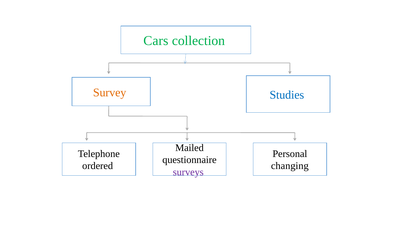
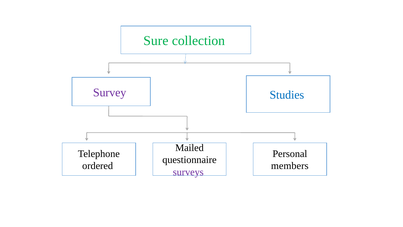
Cars: Cars -> Sure
Survey colour: orange -> purple
changing: changing -> members
